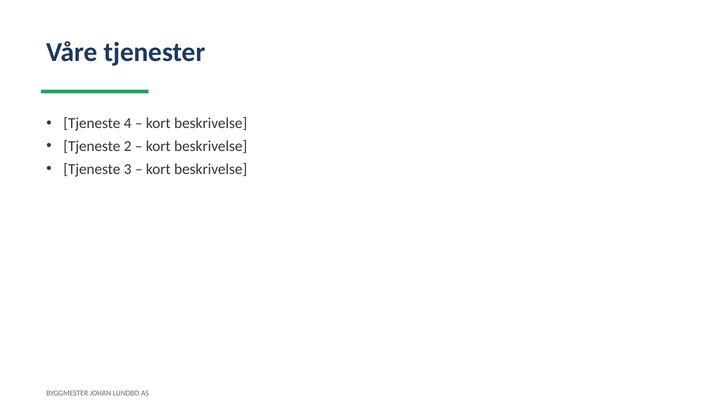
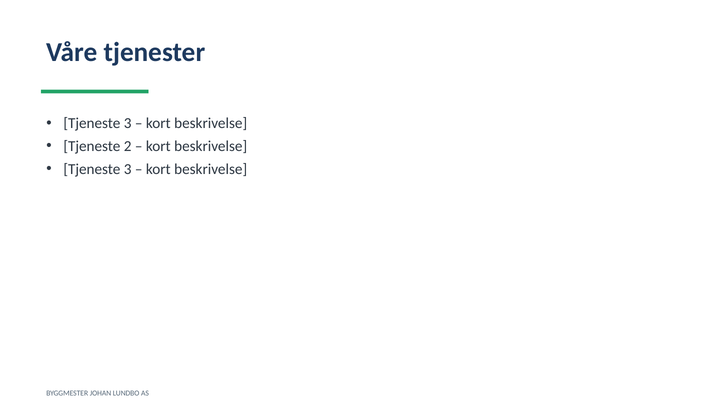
4 at (128, 123): 4 -> 3
